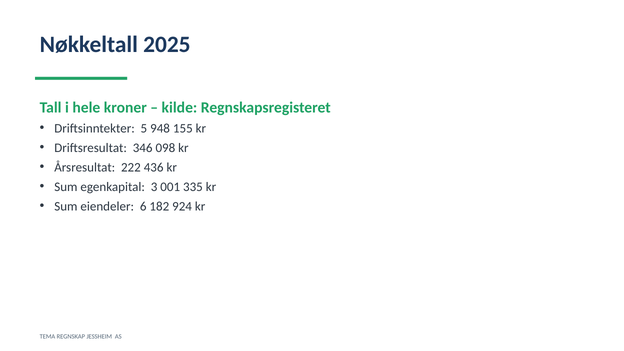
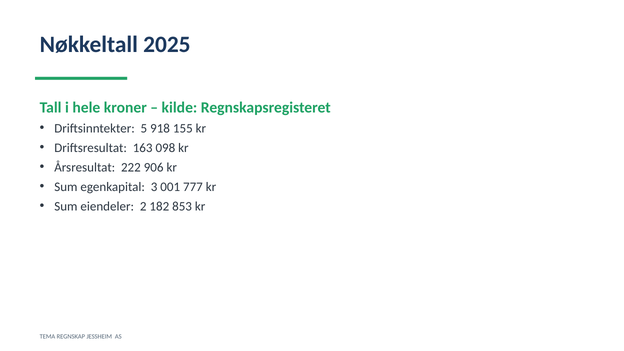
948: 948 -> 918
346: 346 -> 163
436: 436 -> 906
335: 335 -> 777
6: 6 -> 2
924: 924 -> 853
